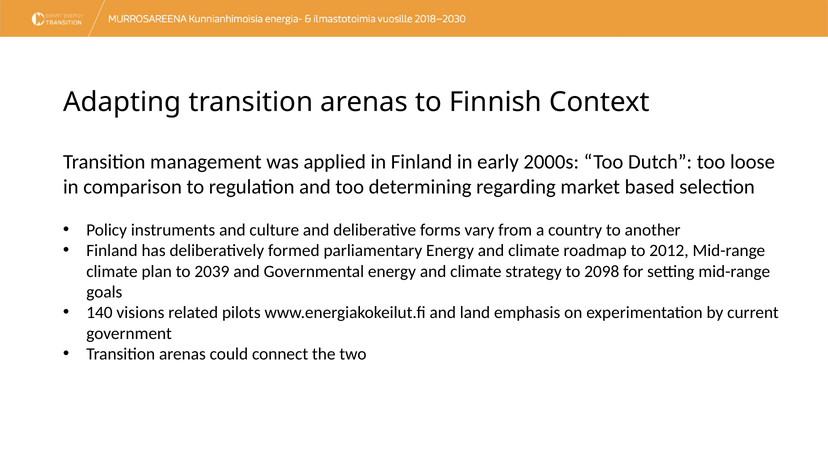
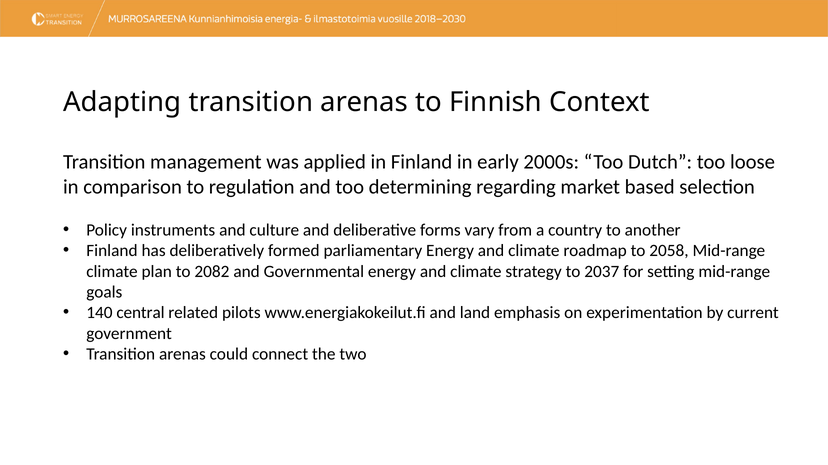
2012: 2012 -> 2058
2039: 2039 -> 2082
2098: 2098 -> 2037
visions: visions -> central
